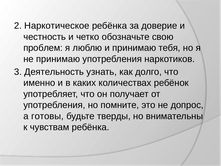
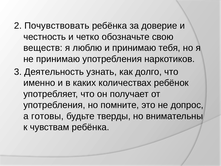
Наркотическое: Наркотическое -> Почувствовать
проблем: проблем -> веществ
